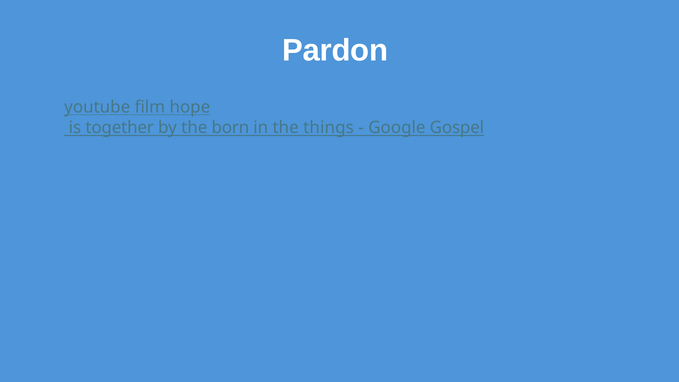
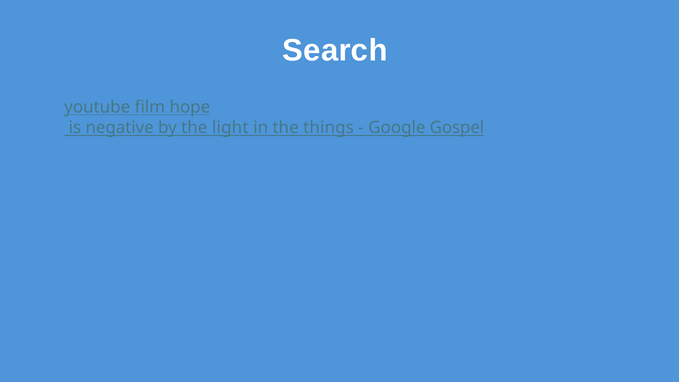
Pardon: Pardon -> Search
together: together -> negative
born: born -> light
